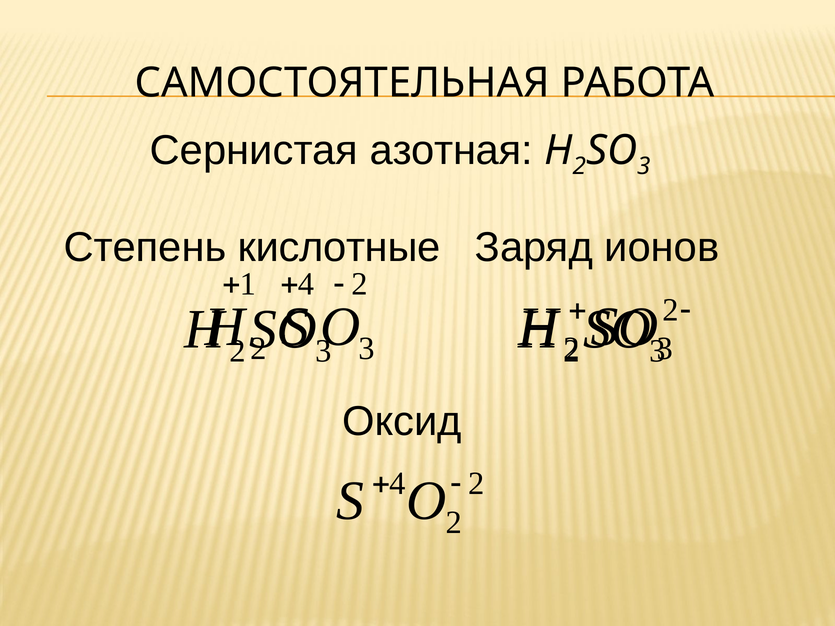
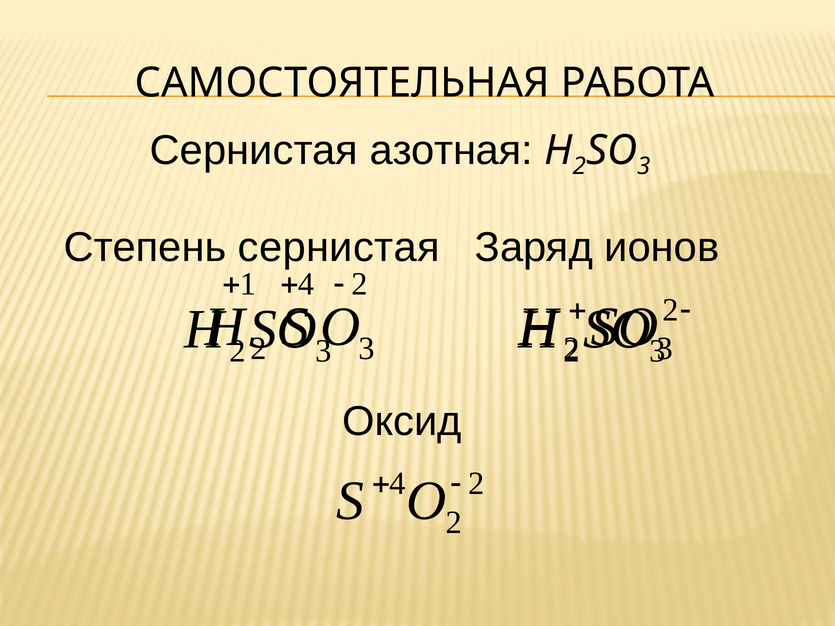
Степень кислотные: кислотные -> сернистая
